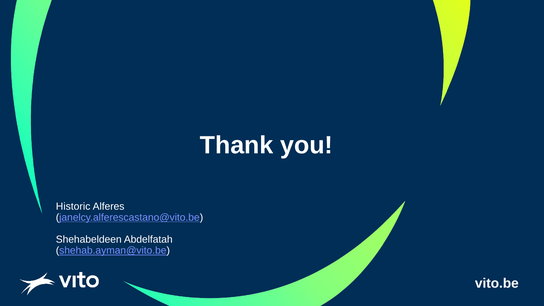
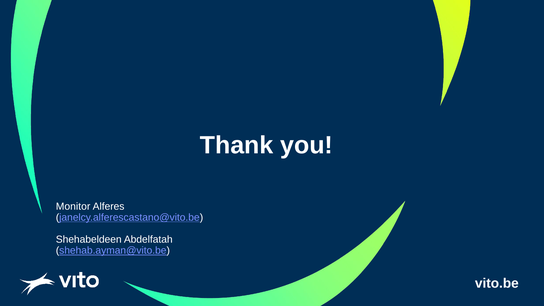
Historic: Historic -> Monitor
